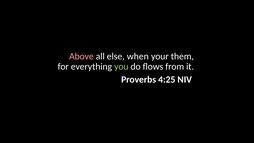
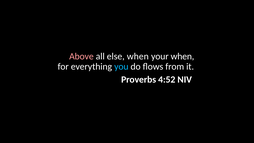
your them: them -> when
you colour: light green -> light blue
4:25: 4:25 -> 4:52
